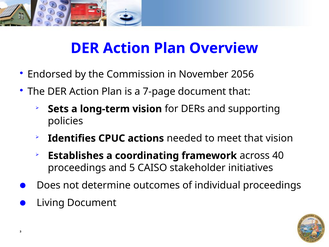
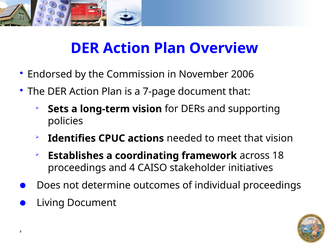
2056: 2056 -> 2006
40: 40 -> 18
5: 5 -> 4
